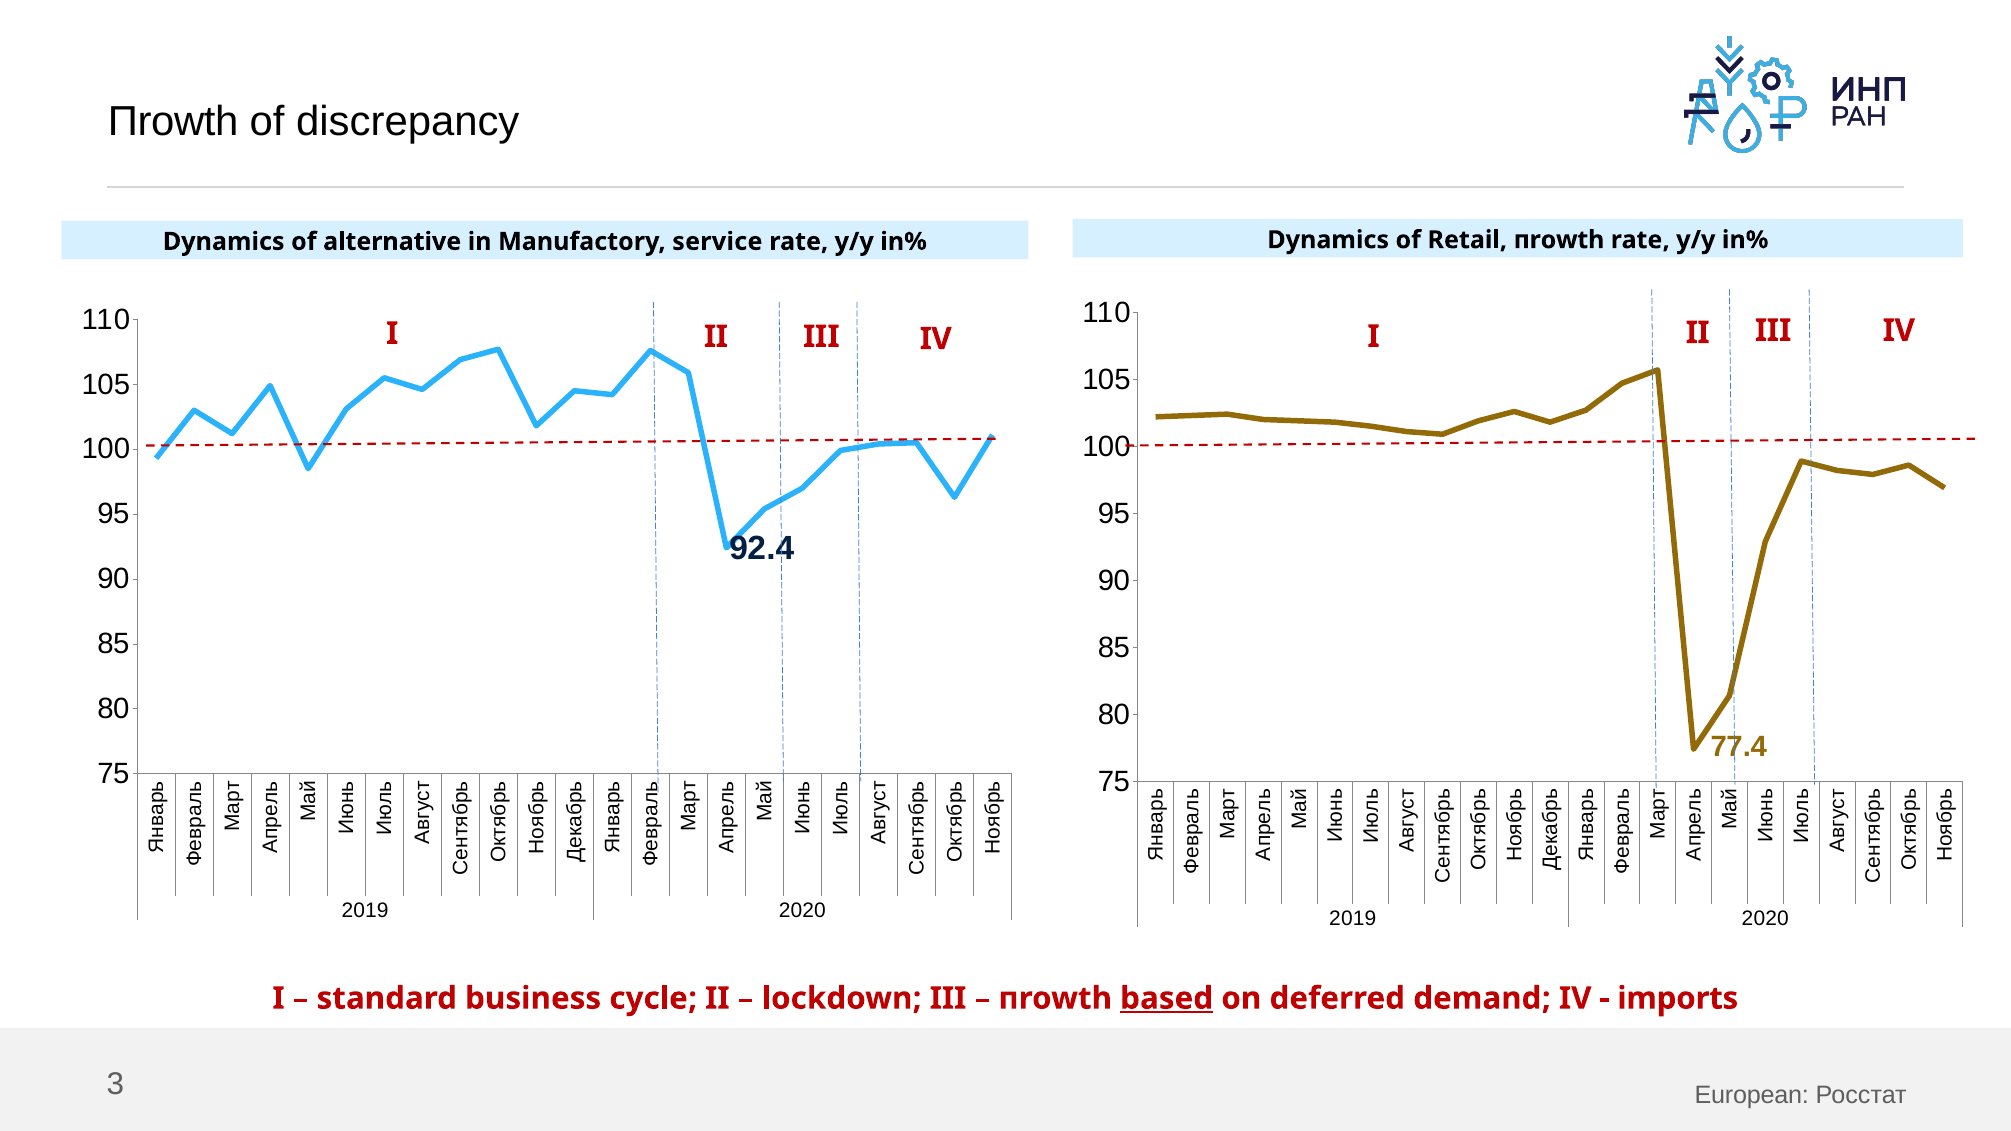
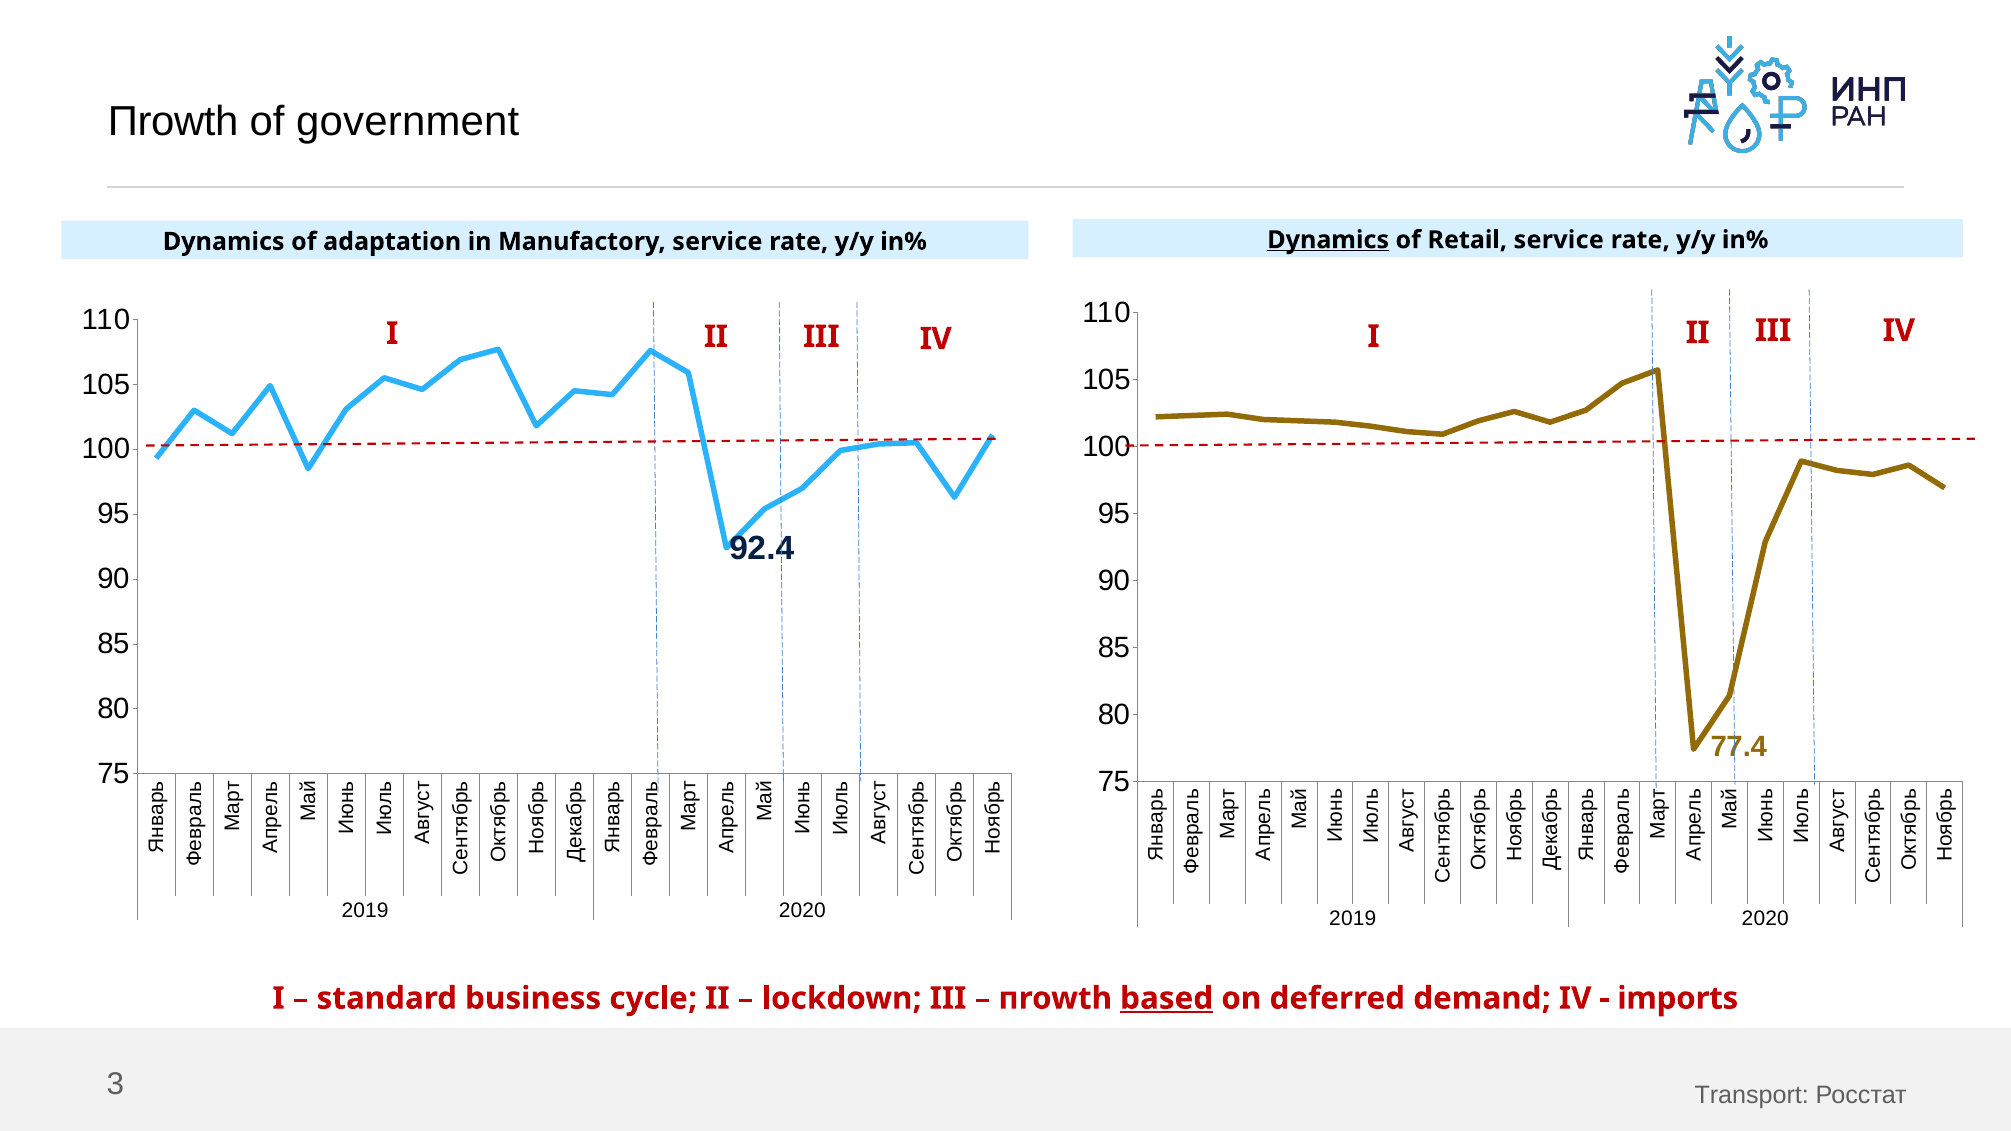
discrepancy: discrepancy -> government
Dynamics at (1328, 240) underline: none -> present
Retail пrowth: пrowth -> service
alternative: alternative -> adaptation
European: European -> Transport
